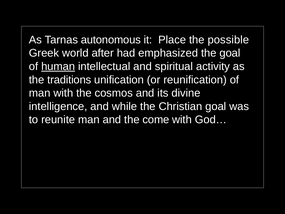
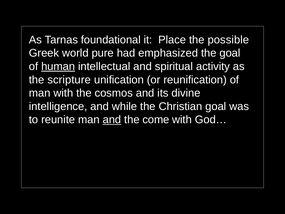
autonomous: autonomous -> foundational
after: after -> pure
traditions: traditions -> scripture
and at (112, 120) underline: none -> present
